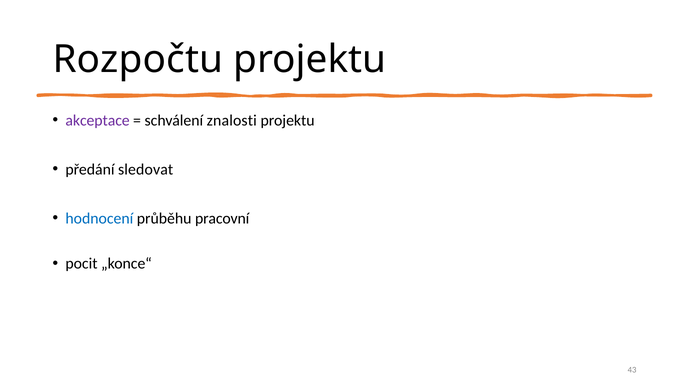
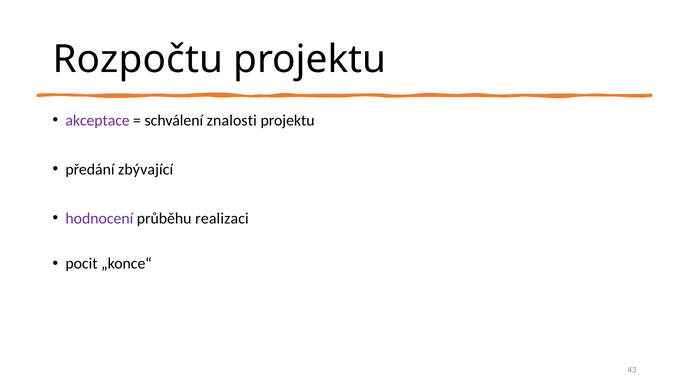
sledovat: sledovat -> zbývající
hodnocení colour: blue -> purple
pracovní: pracovní -> realizaci
